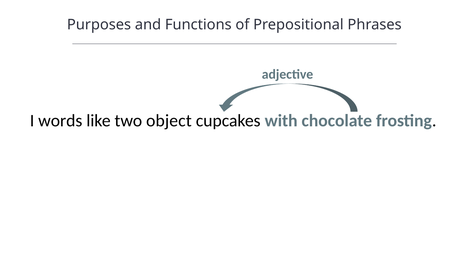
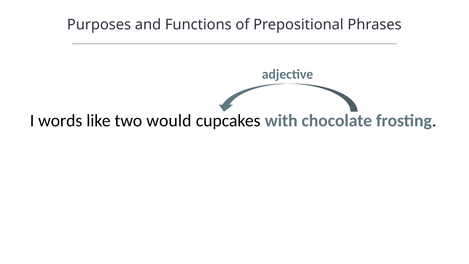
object: object -> would
